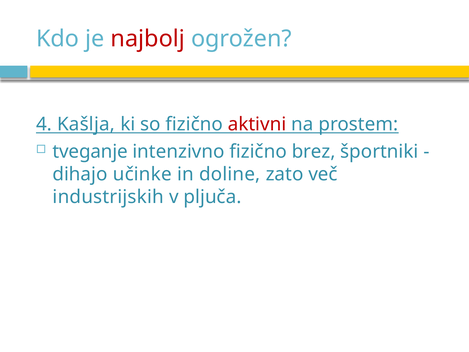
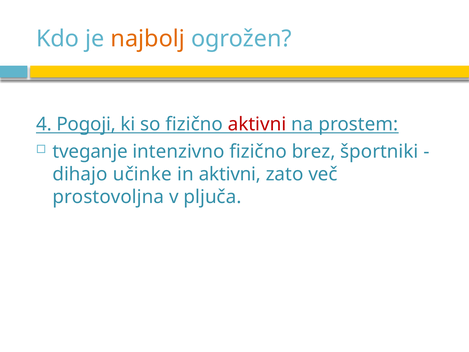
najbolj colour: red -> orange
Kašlja: Kašlja -> Pogoji
in doline: doline -> aktivni
industrijskih: industrijskih -> prostovoljna
